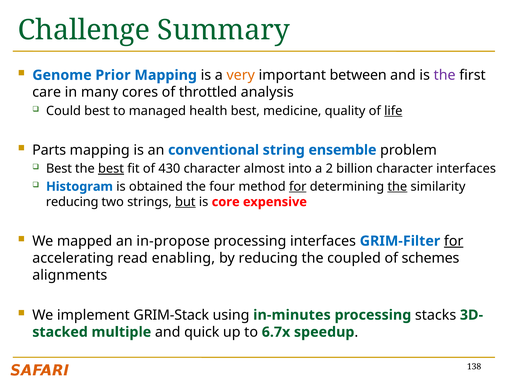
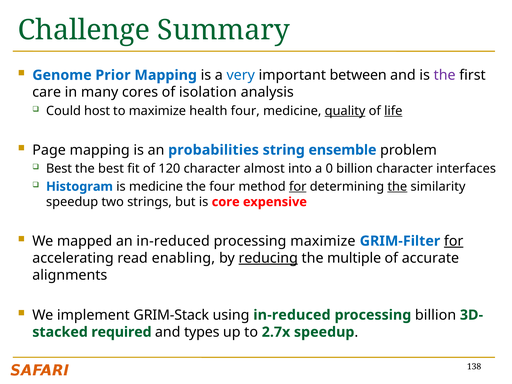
very colour: orange -> blue
throttled: throttled -> isolation
Could best: best -> host
to managed: managed -> maximize
health best: best -> four
quality underline: none -> present
Parts: Parts -> Page
conventional: conventional -> probabilities
best at (111, 169) underline: present -> none
430: 430 -> 120
2: 2 -> 0
is obtained: obtained -> medicine
reducing at (72, 202): reducing -> speedup
but underline: present -> none
an in-propose: in-propose -> in-reduced
processing interfaces: interfaces -> maximize
reducing at (268, 258) underline: none -> present
coupled: coupled -> multiple
schemes: schemes -> accurate
using in-minutes: in-minutes -> in-reduced
processing stacks: stacks -> billion
multiple: multiple -> required
quick: quick -> types
6.7x: 6.7x -> 2.7x
